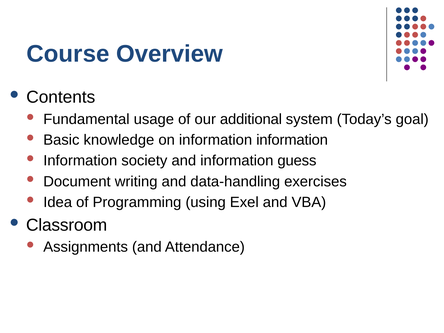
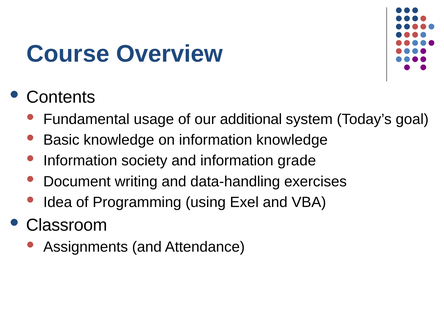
information information: information -> knowledge
guess: guess -> grade
